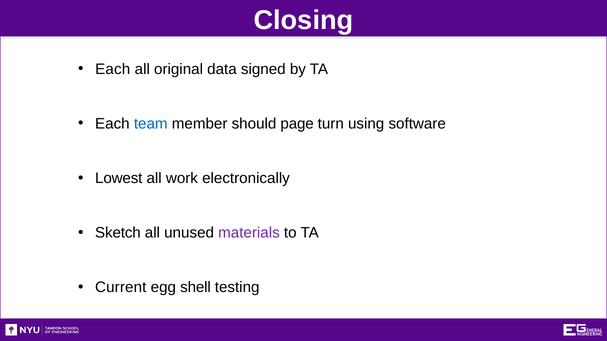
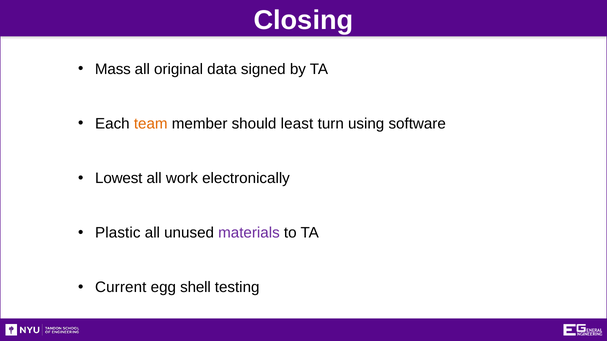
Each at (113, 69): Each -> Mass
team colour: blue -> orange
page: page -> least
Sketch: Sketch -> Plastic
